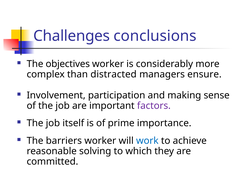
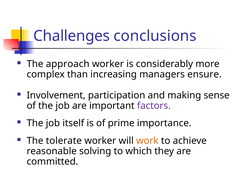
objectives: objectives -> approach
distracted: distracted -> increasing
barriers: barriers -> tolerate
work colour: blue -> orange
